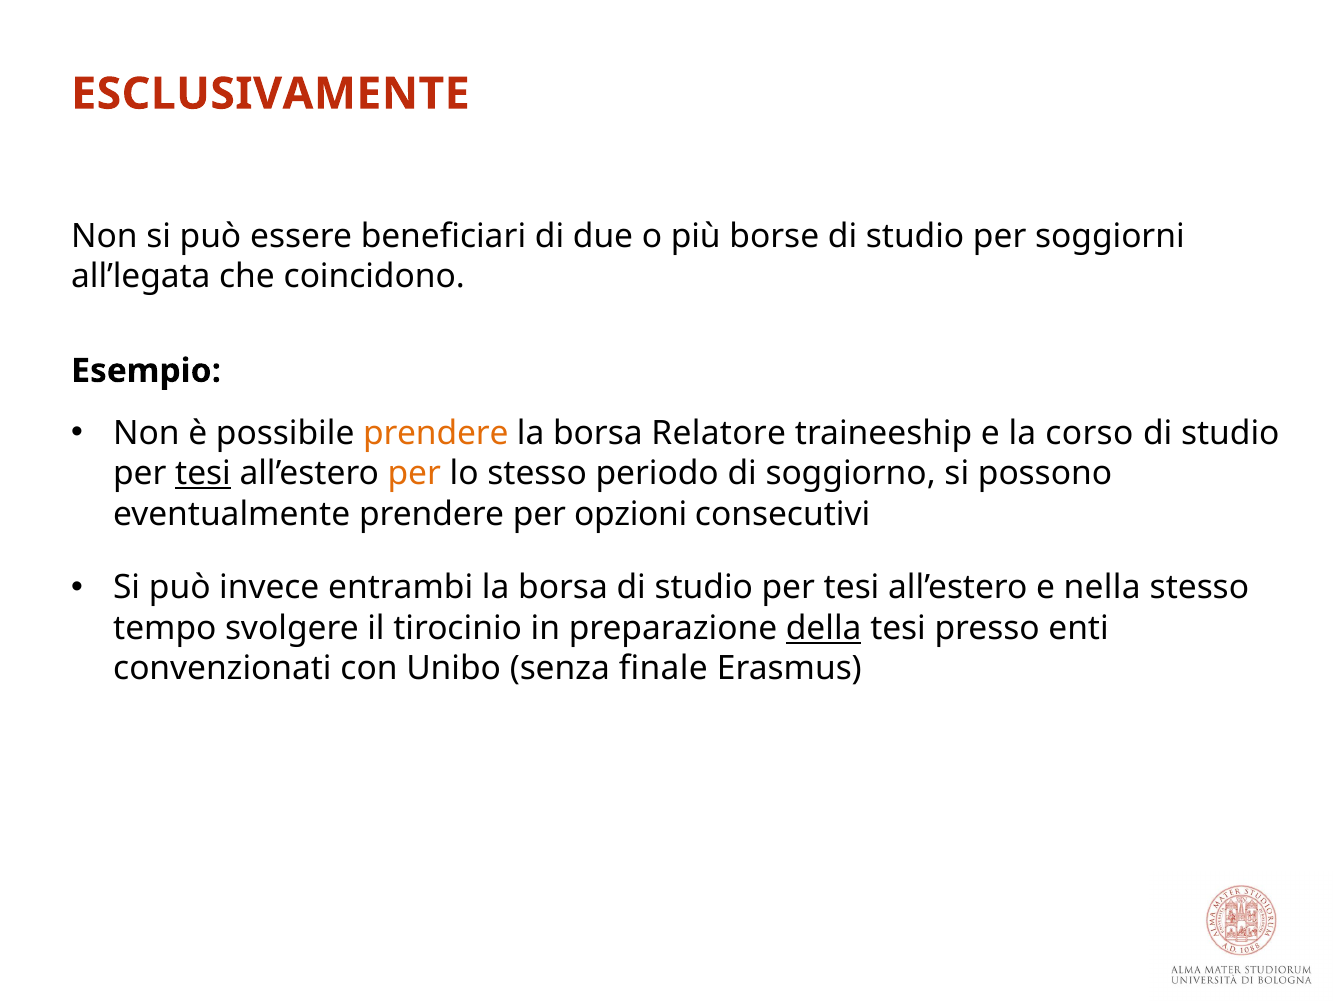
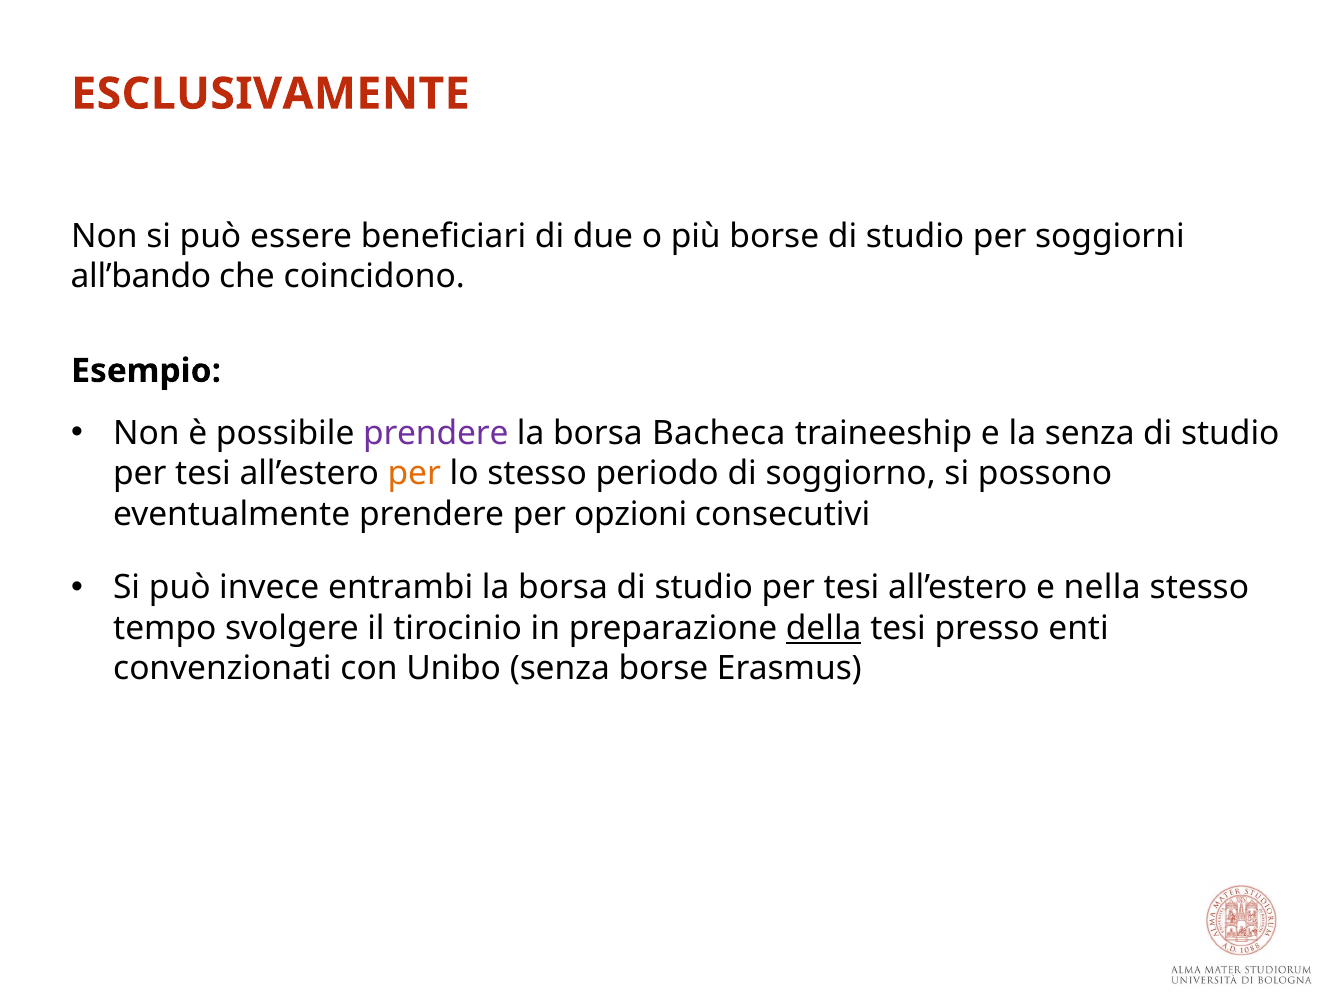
all’legata: all’legata -> all’bando
prendere at (436, 433) colour: orange -> purple
Relatore: Relatore -> Bacheca
la corso: corso -> senza
tesi at (203, 474) underline: present -> none
senza finale: finale -> borse
